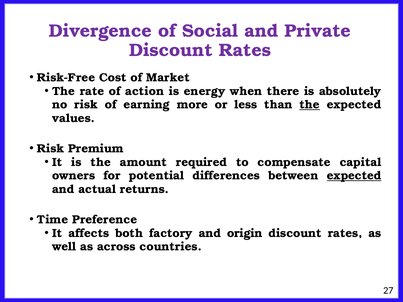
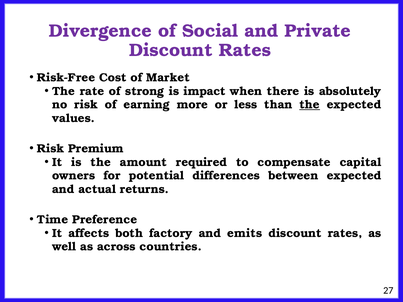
action: action -> strong
energy: energy -> impact
expected at (354, 176) underline: present -> none
origin: origin -> emits
